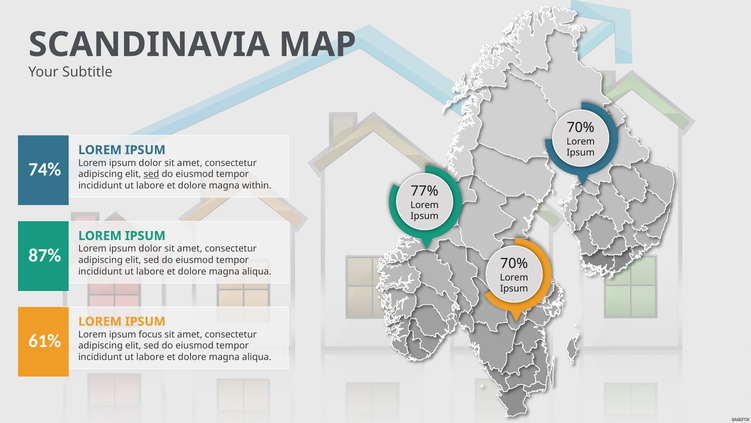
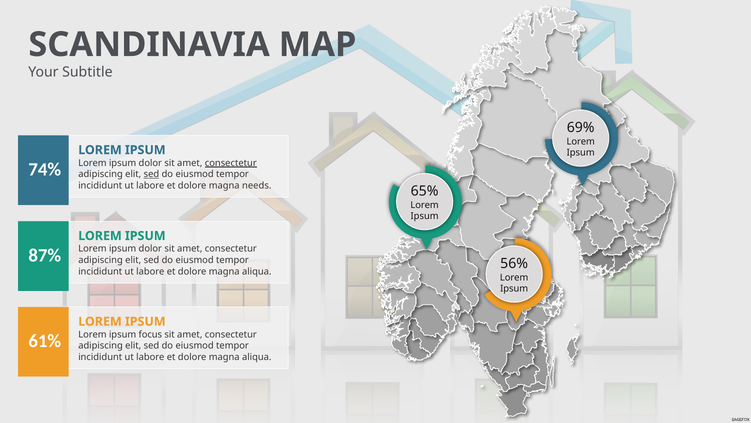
70% at (581, 128): 70% -> 69%
consectetur at (231, 163) underline: none -> present
within: within -> needs
77%: 77% -> 65%
70% at (514, 263): 70% -> 56%
